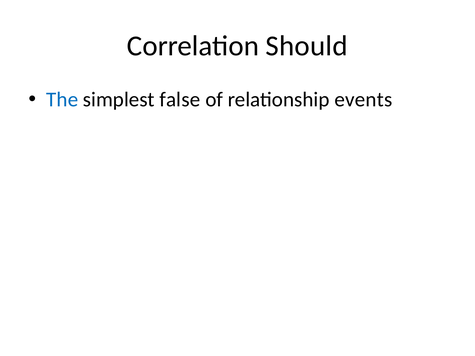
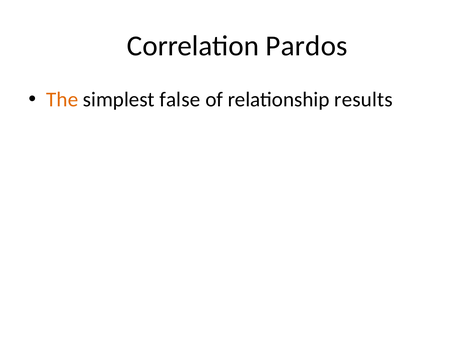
Should: Should -> Pardos
The colour: blue -> orange
events: events -> results
